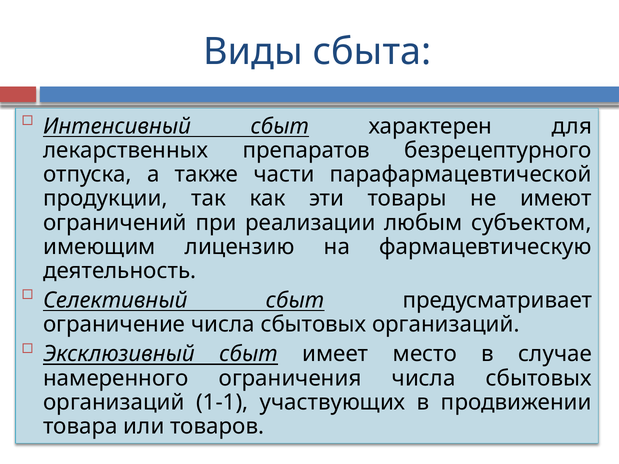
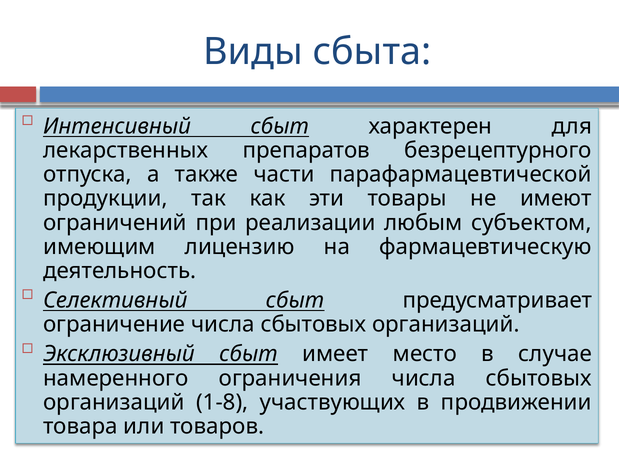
1-1: 1-1 -> 1-8
